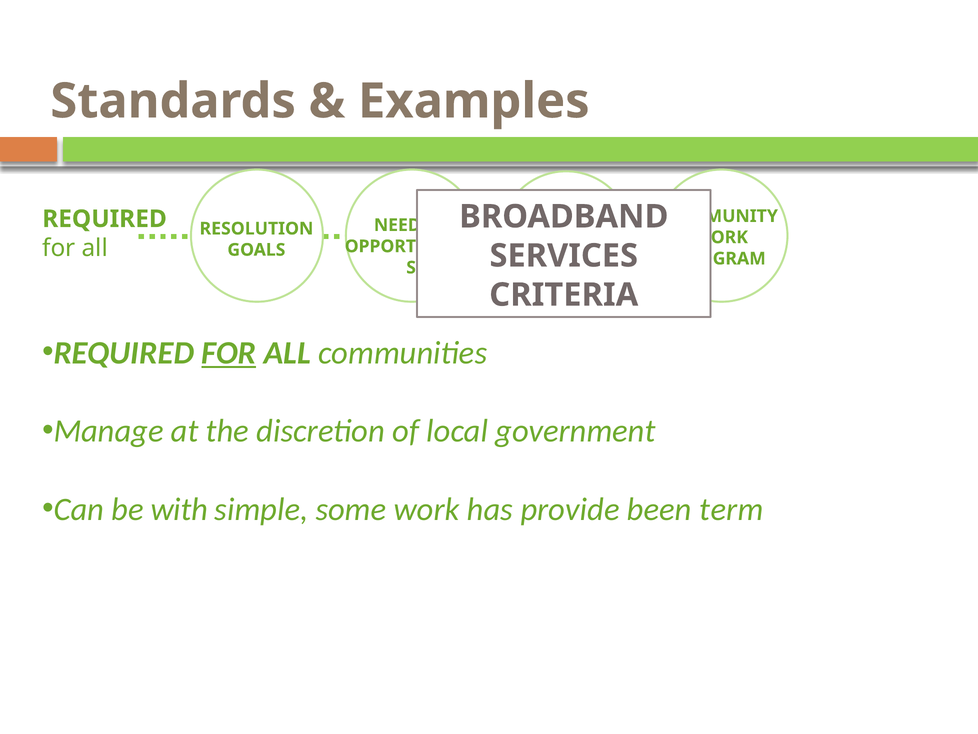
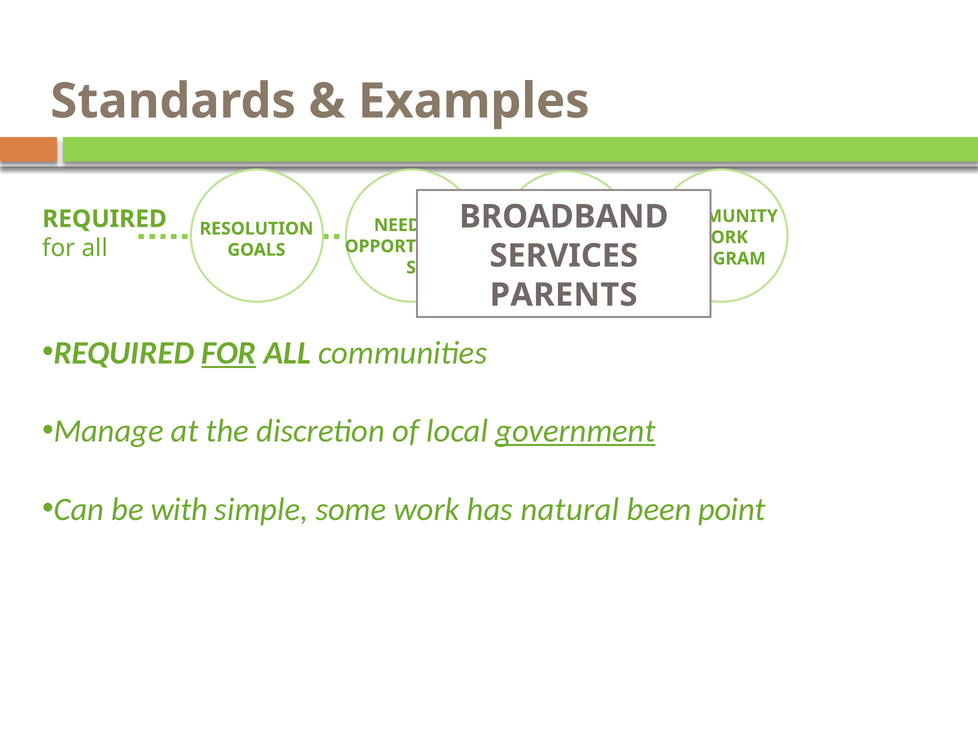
CRITERIA: CRITERIA -> PARENTS
government underline: none -> present
provide: provide -> natural
term: term -> point
